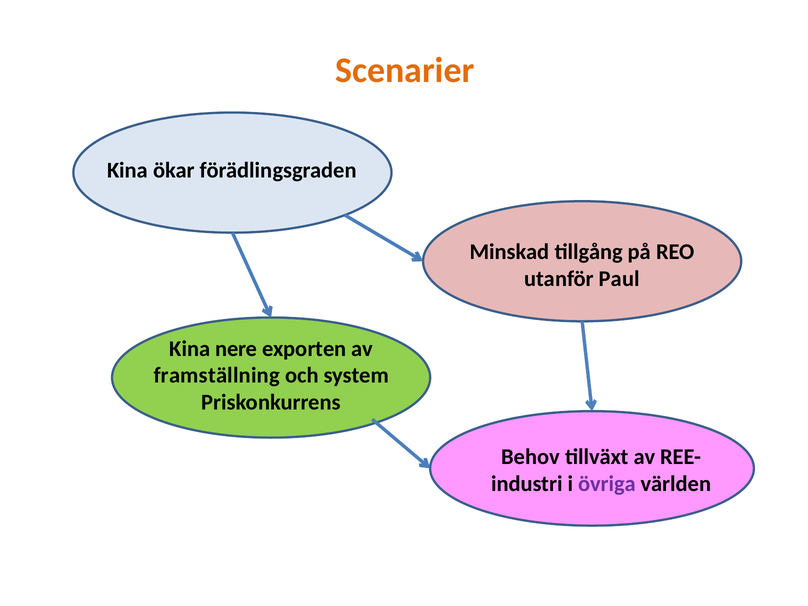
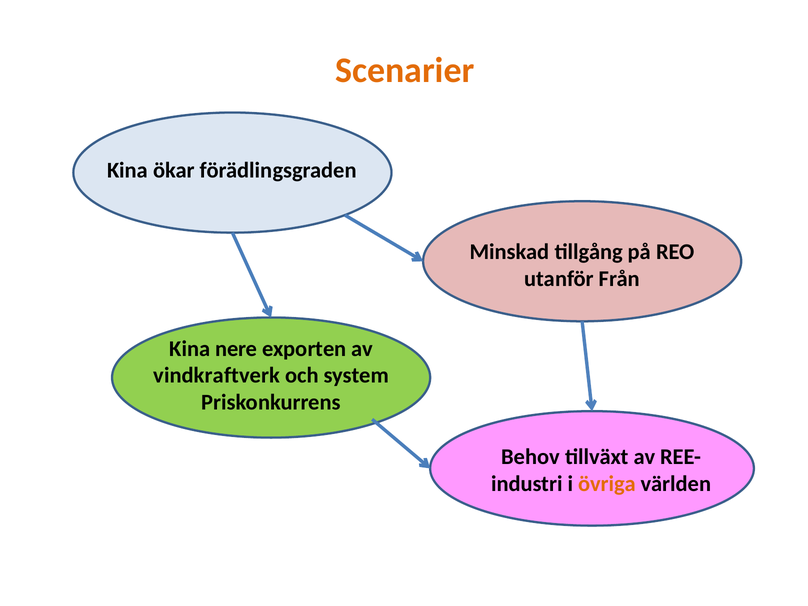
Paul: Paul -> Från
framställning: framställning -> vindkraftverk
övriga colour: purple -> orange
